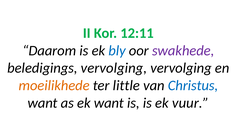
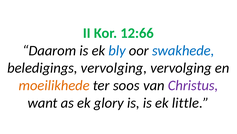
12:11: 12:11 -> 12:66
swakhede colour: purple -> blue
little: little -> soos
Christus colour: blue -> purple
ek want: want -> glory
vuur: vuur -> little
